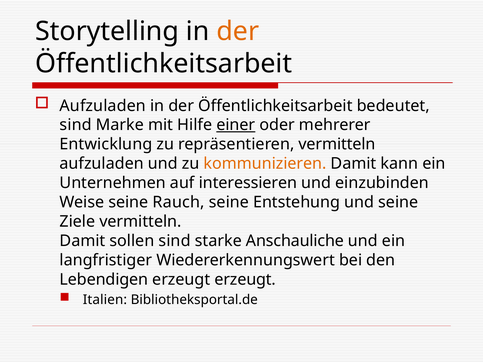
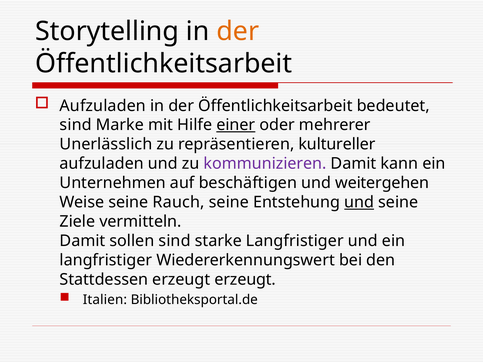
Entwicklung: Entwicklung -> Unerlässlich
repräsentieren vermitteln: vermitteln -> kultureller
kommunizieren colour: orange -> purple
interessieren: interessieren -> beschäftigen
einzubinden: einzubinden -> weitergehen
und at (359, 202) underline: none -> present
starke Anschauliche: Anschauliche -> Langfristiger
Lebendigen: Lebendigen -> Stattdessen
